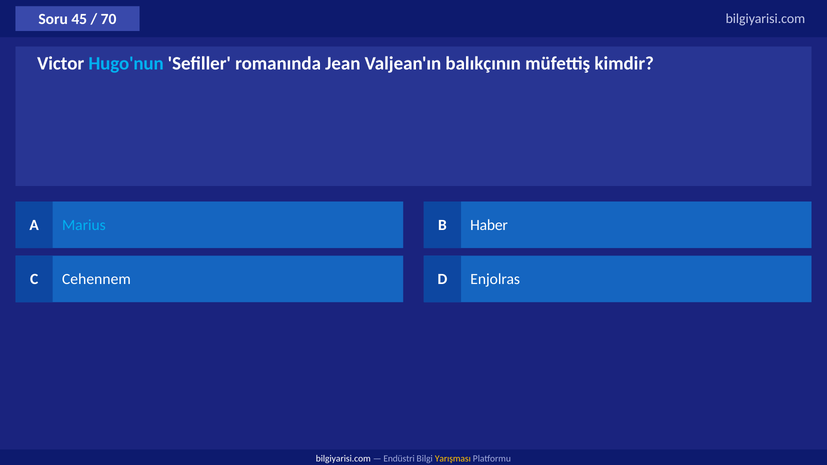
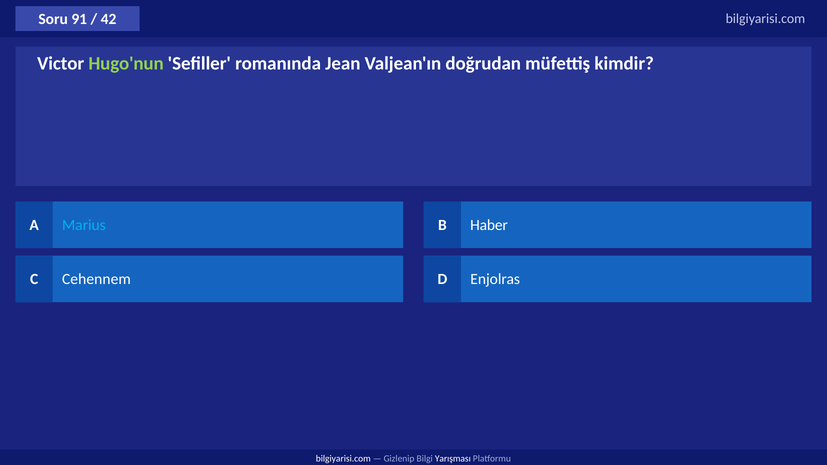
45: 45 -> 91
70: 70 -> 42
Hugo'nun colour: light blue -> light green
balıkçının: balıkçının -> doğrudan
Endüstri: Endüstri -> Gizlenip
Yarışması colour: yellow -> white
